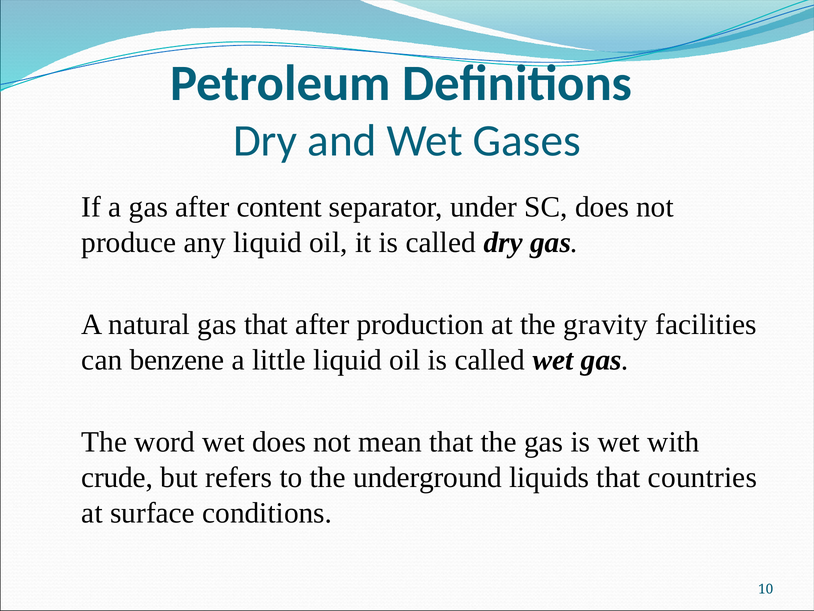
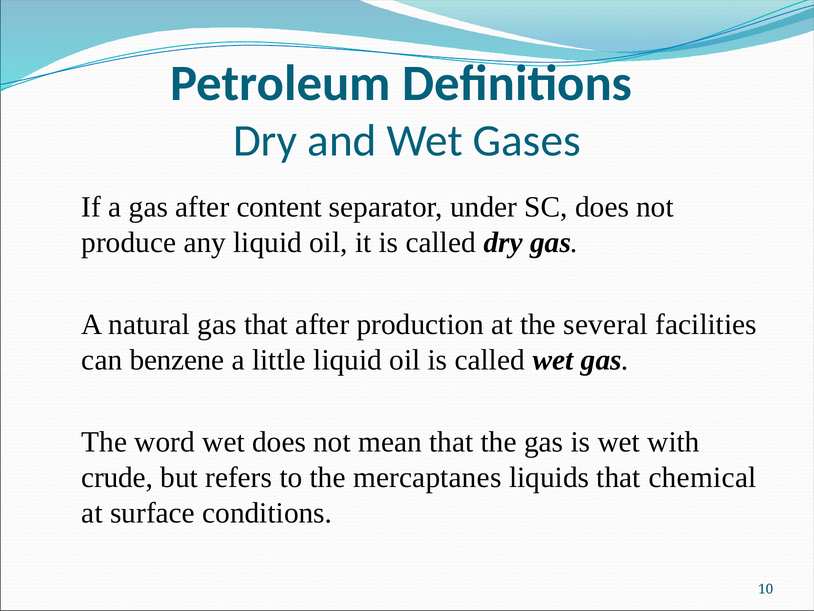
gravity: gravity -> several
underground: underground -> mercaptanes
countries: countries -> chemical
